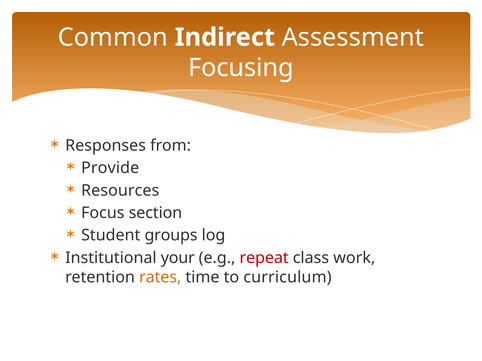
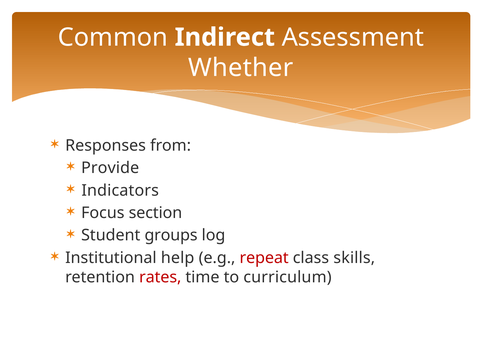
Focusing: Focusing -> Whether
Resources: Resources -> Indicators
your: your -> help
work: work -> skills
rates colour: orange -> red
